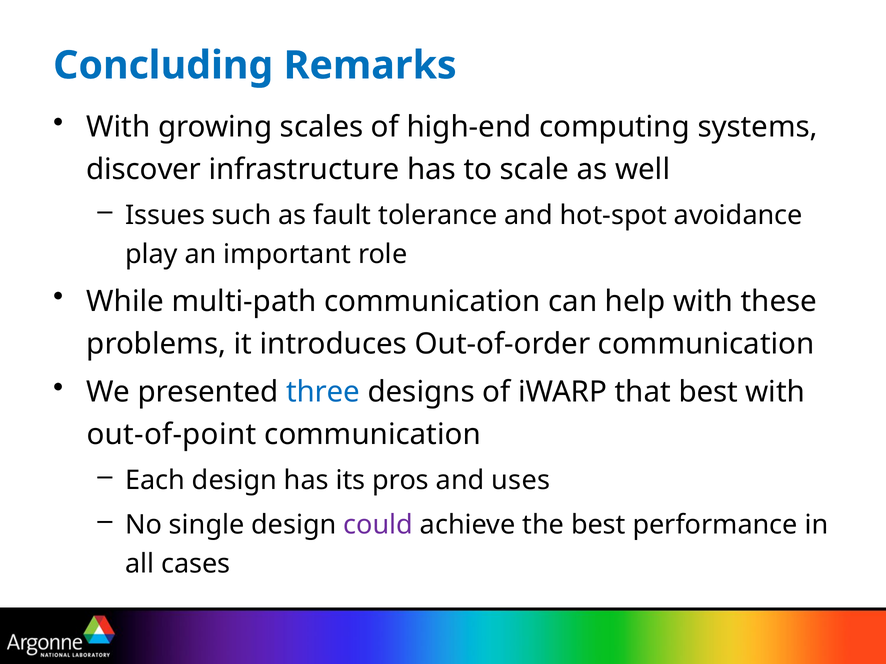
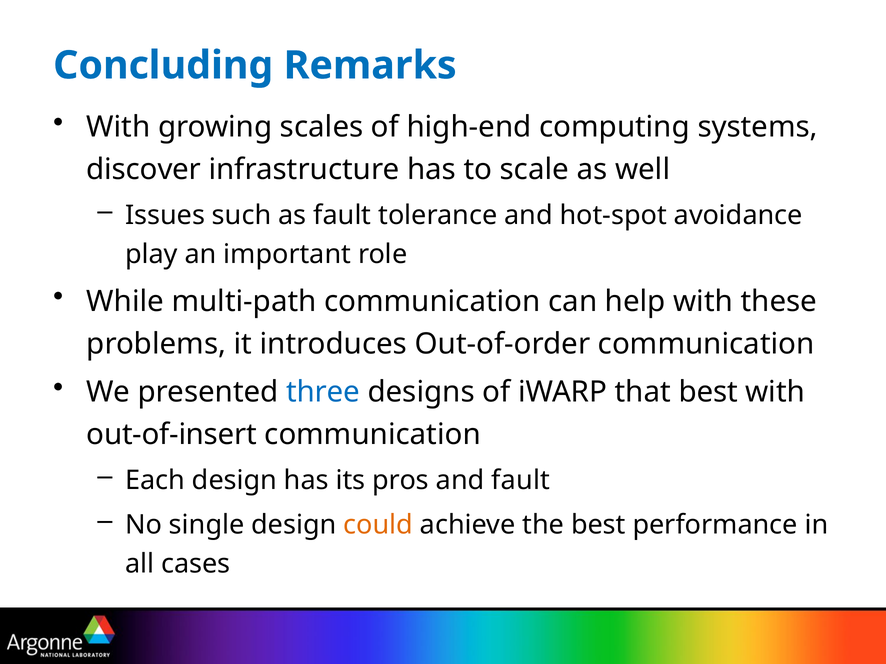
out-of-point: out-of-point -> out-of-insert
and uses: uses -> fault
could colour: purple -> orange
